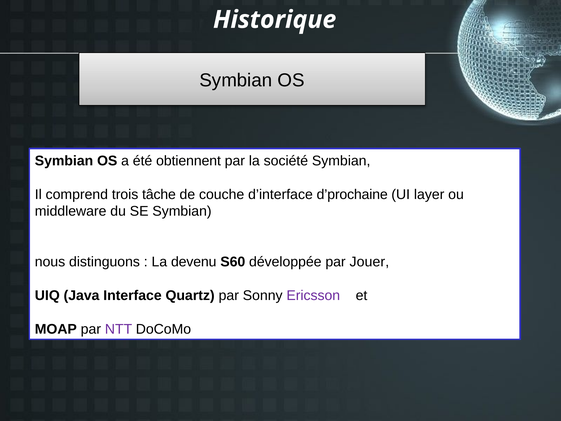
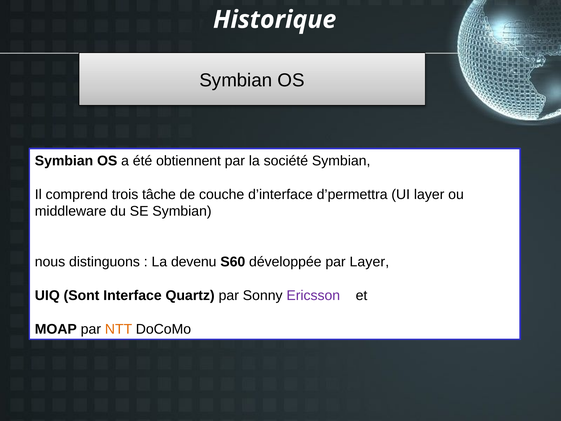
d’prochaine: d’prochaine -> d’permettra
par Jouer: Jouer -> Layer
Java: Java -> Sont
NTT colour: purple -> orange
